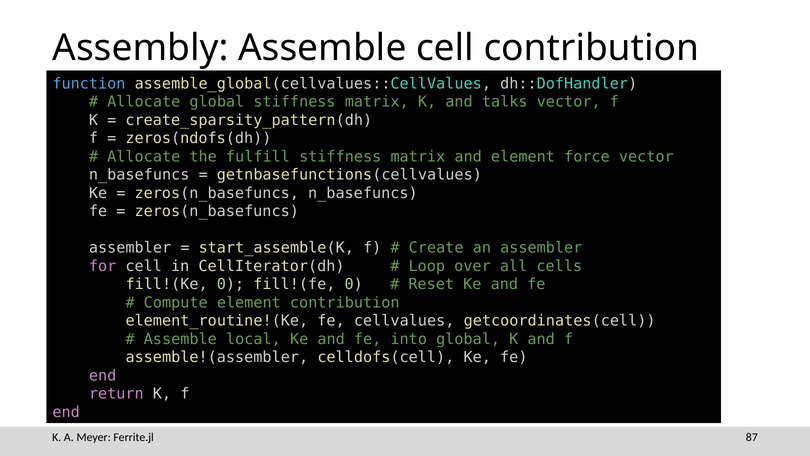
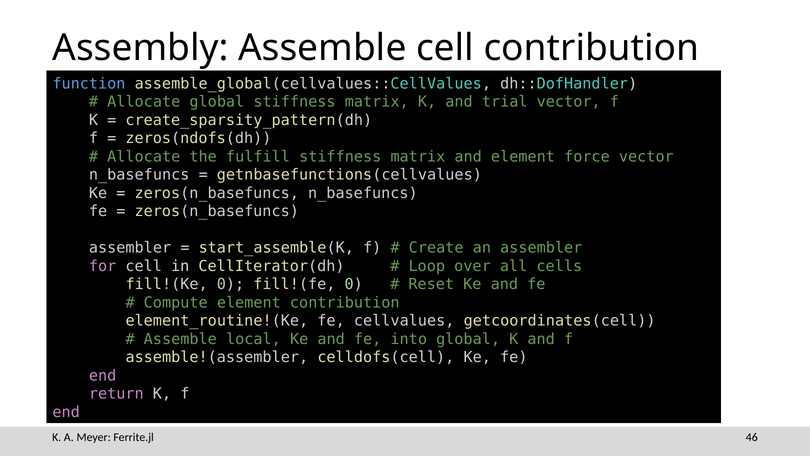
talks: talks -> trial
87: 87 -> 46
